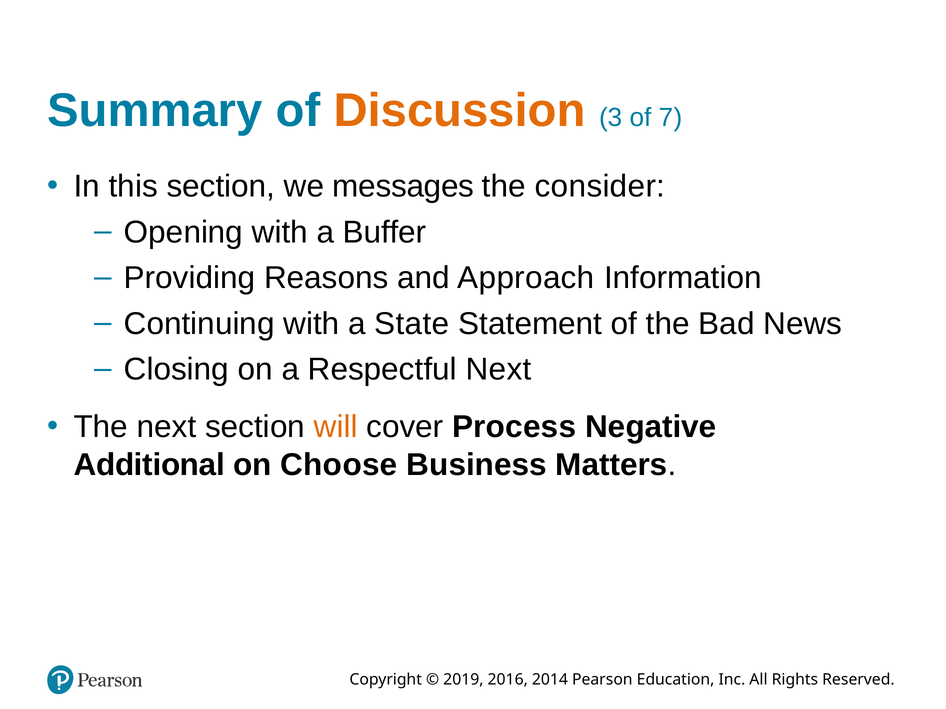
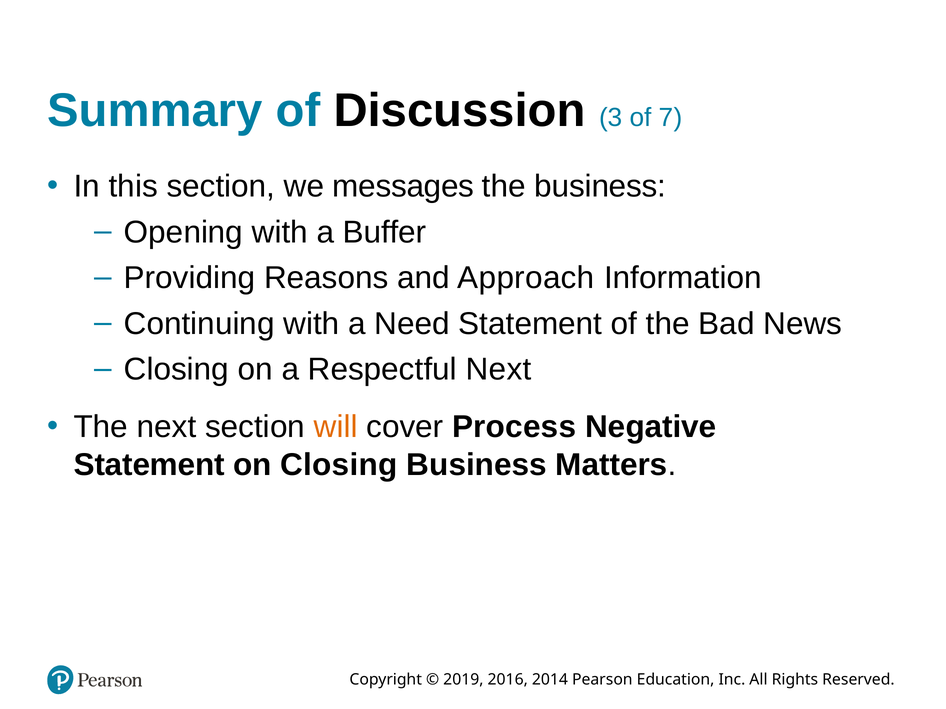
Discussion colour: orange -> black
the consider: consider -> business
State: State -> Need
Additional at (149, 465): Additional -> Statement
on Choose: Choose -> Closing
